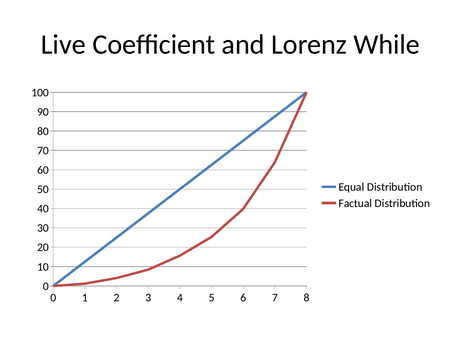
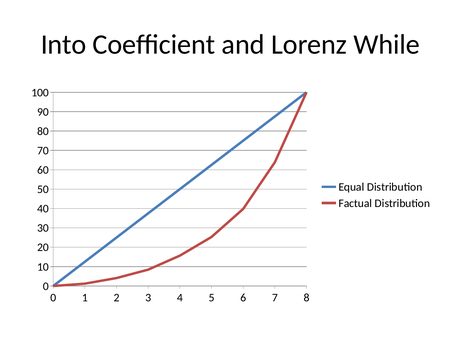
Live: Live -> Into
